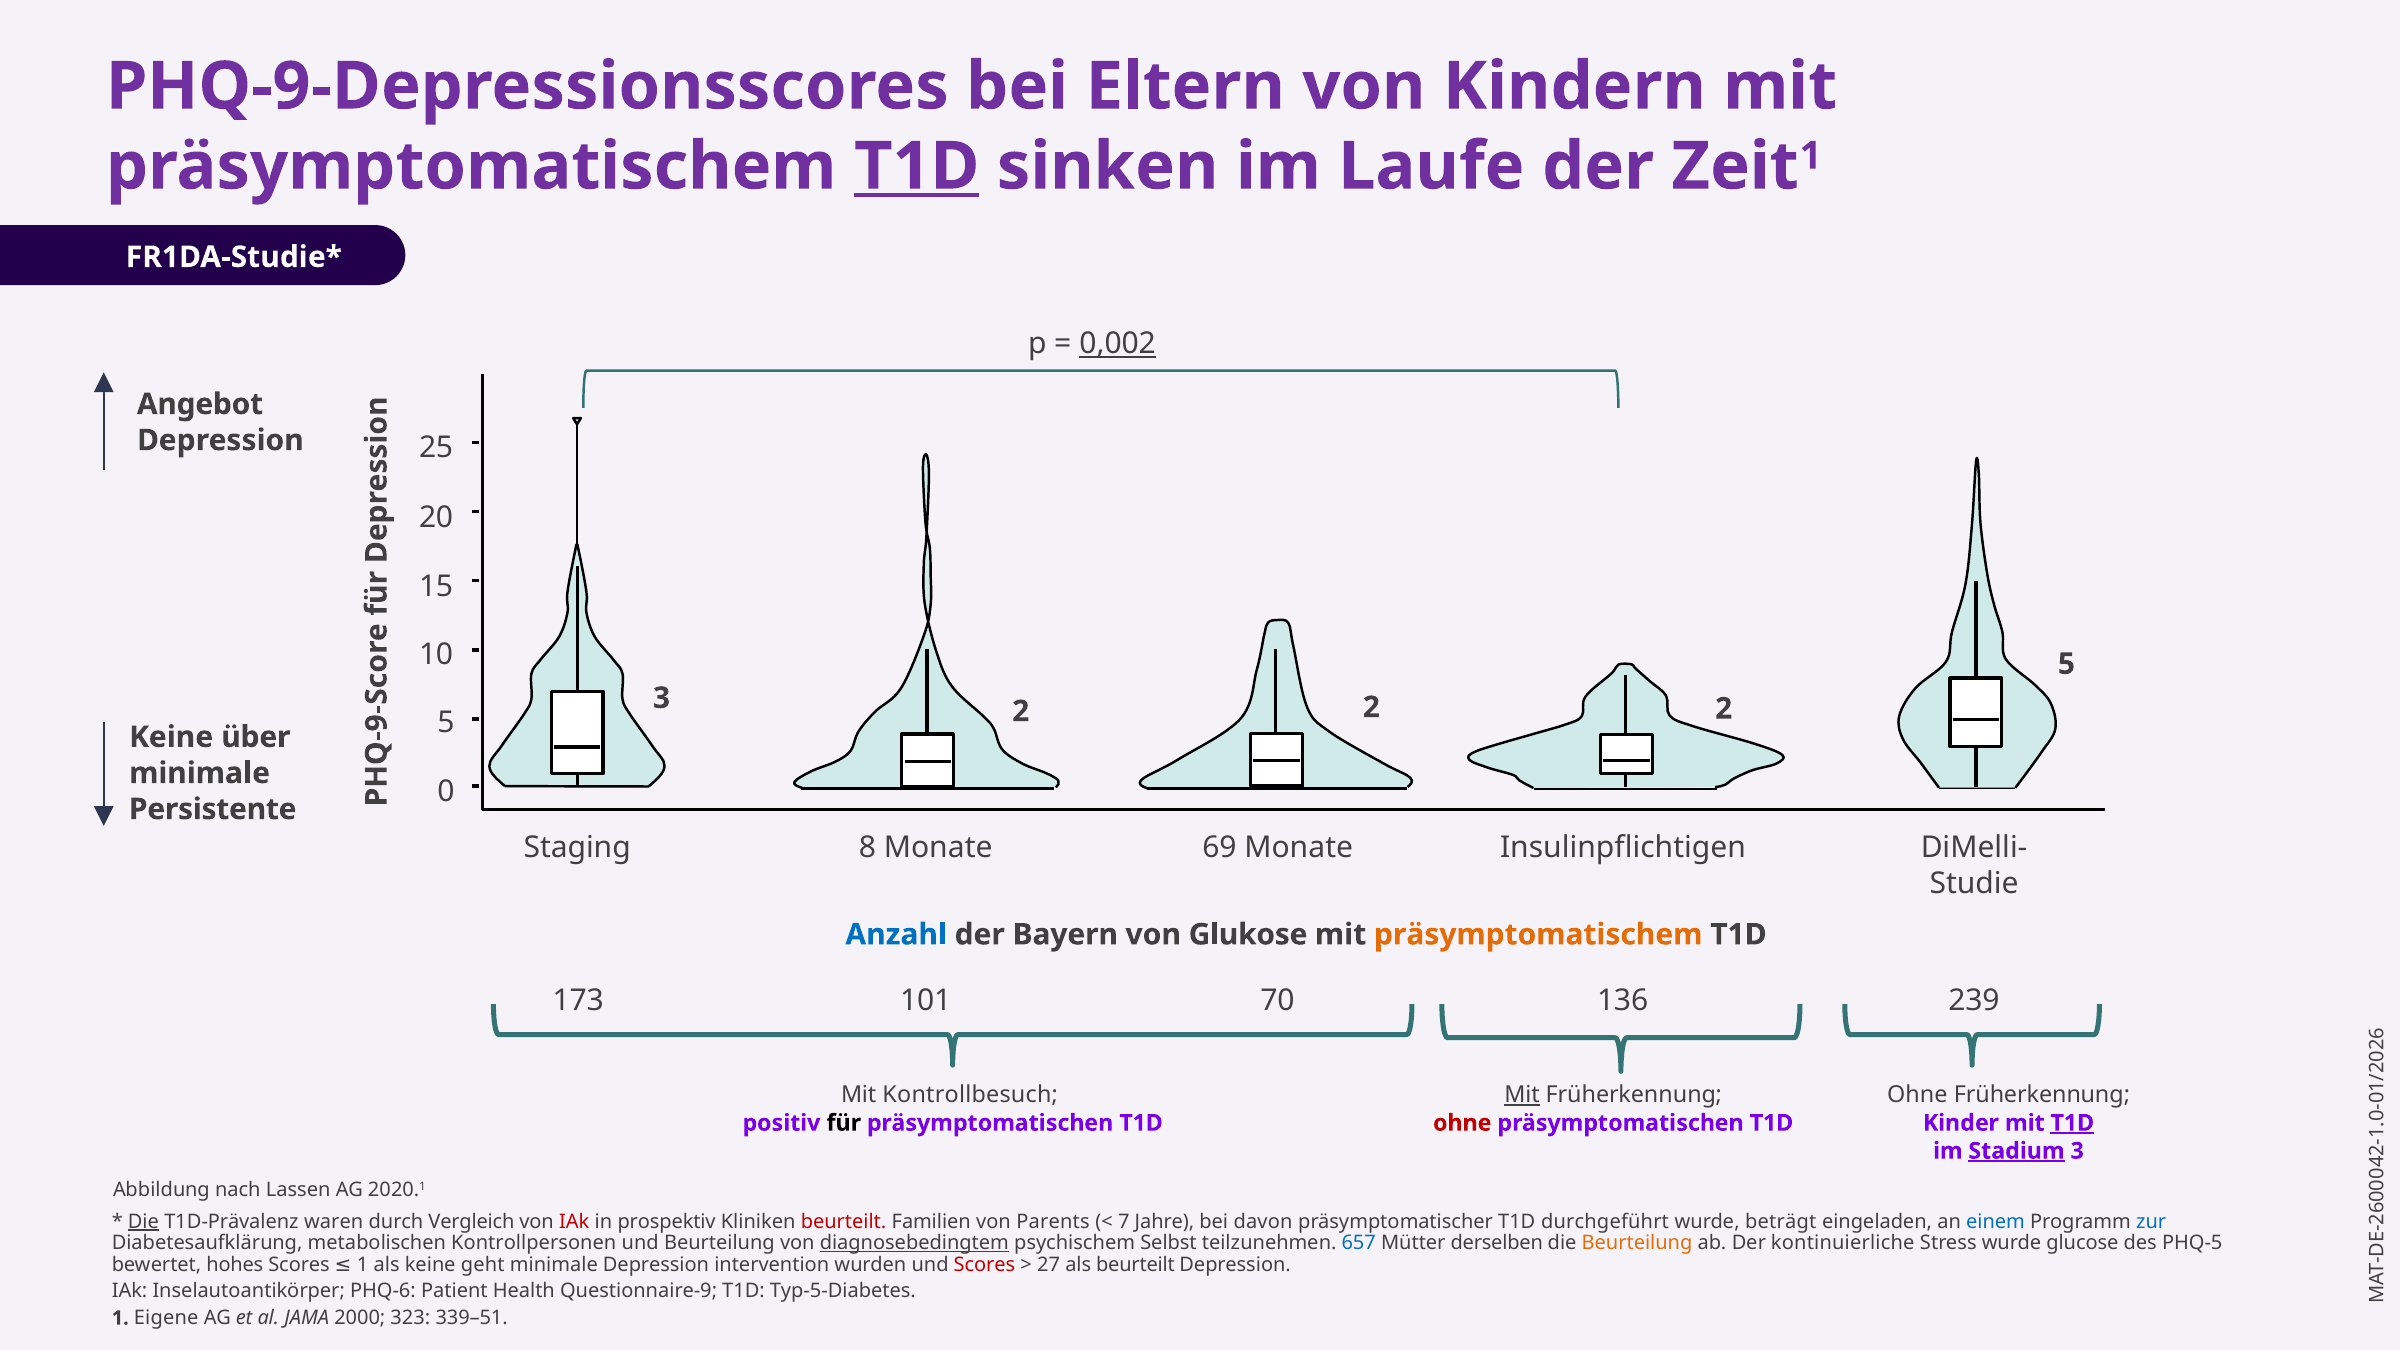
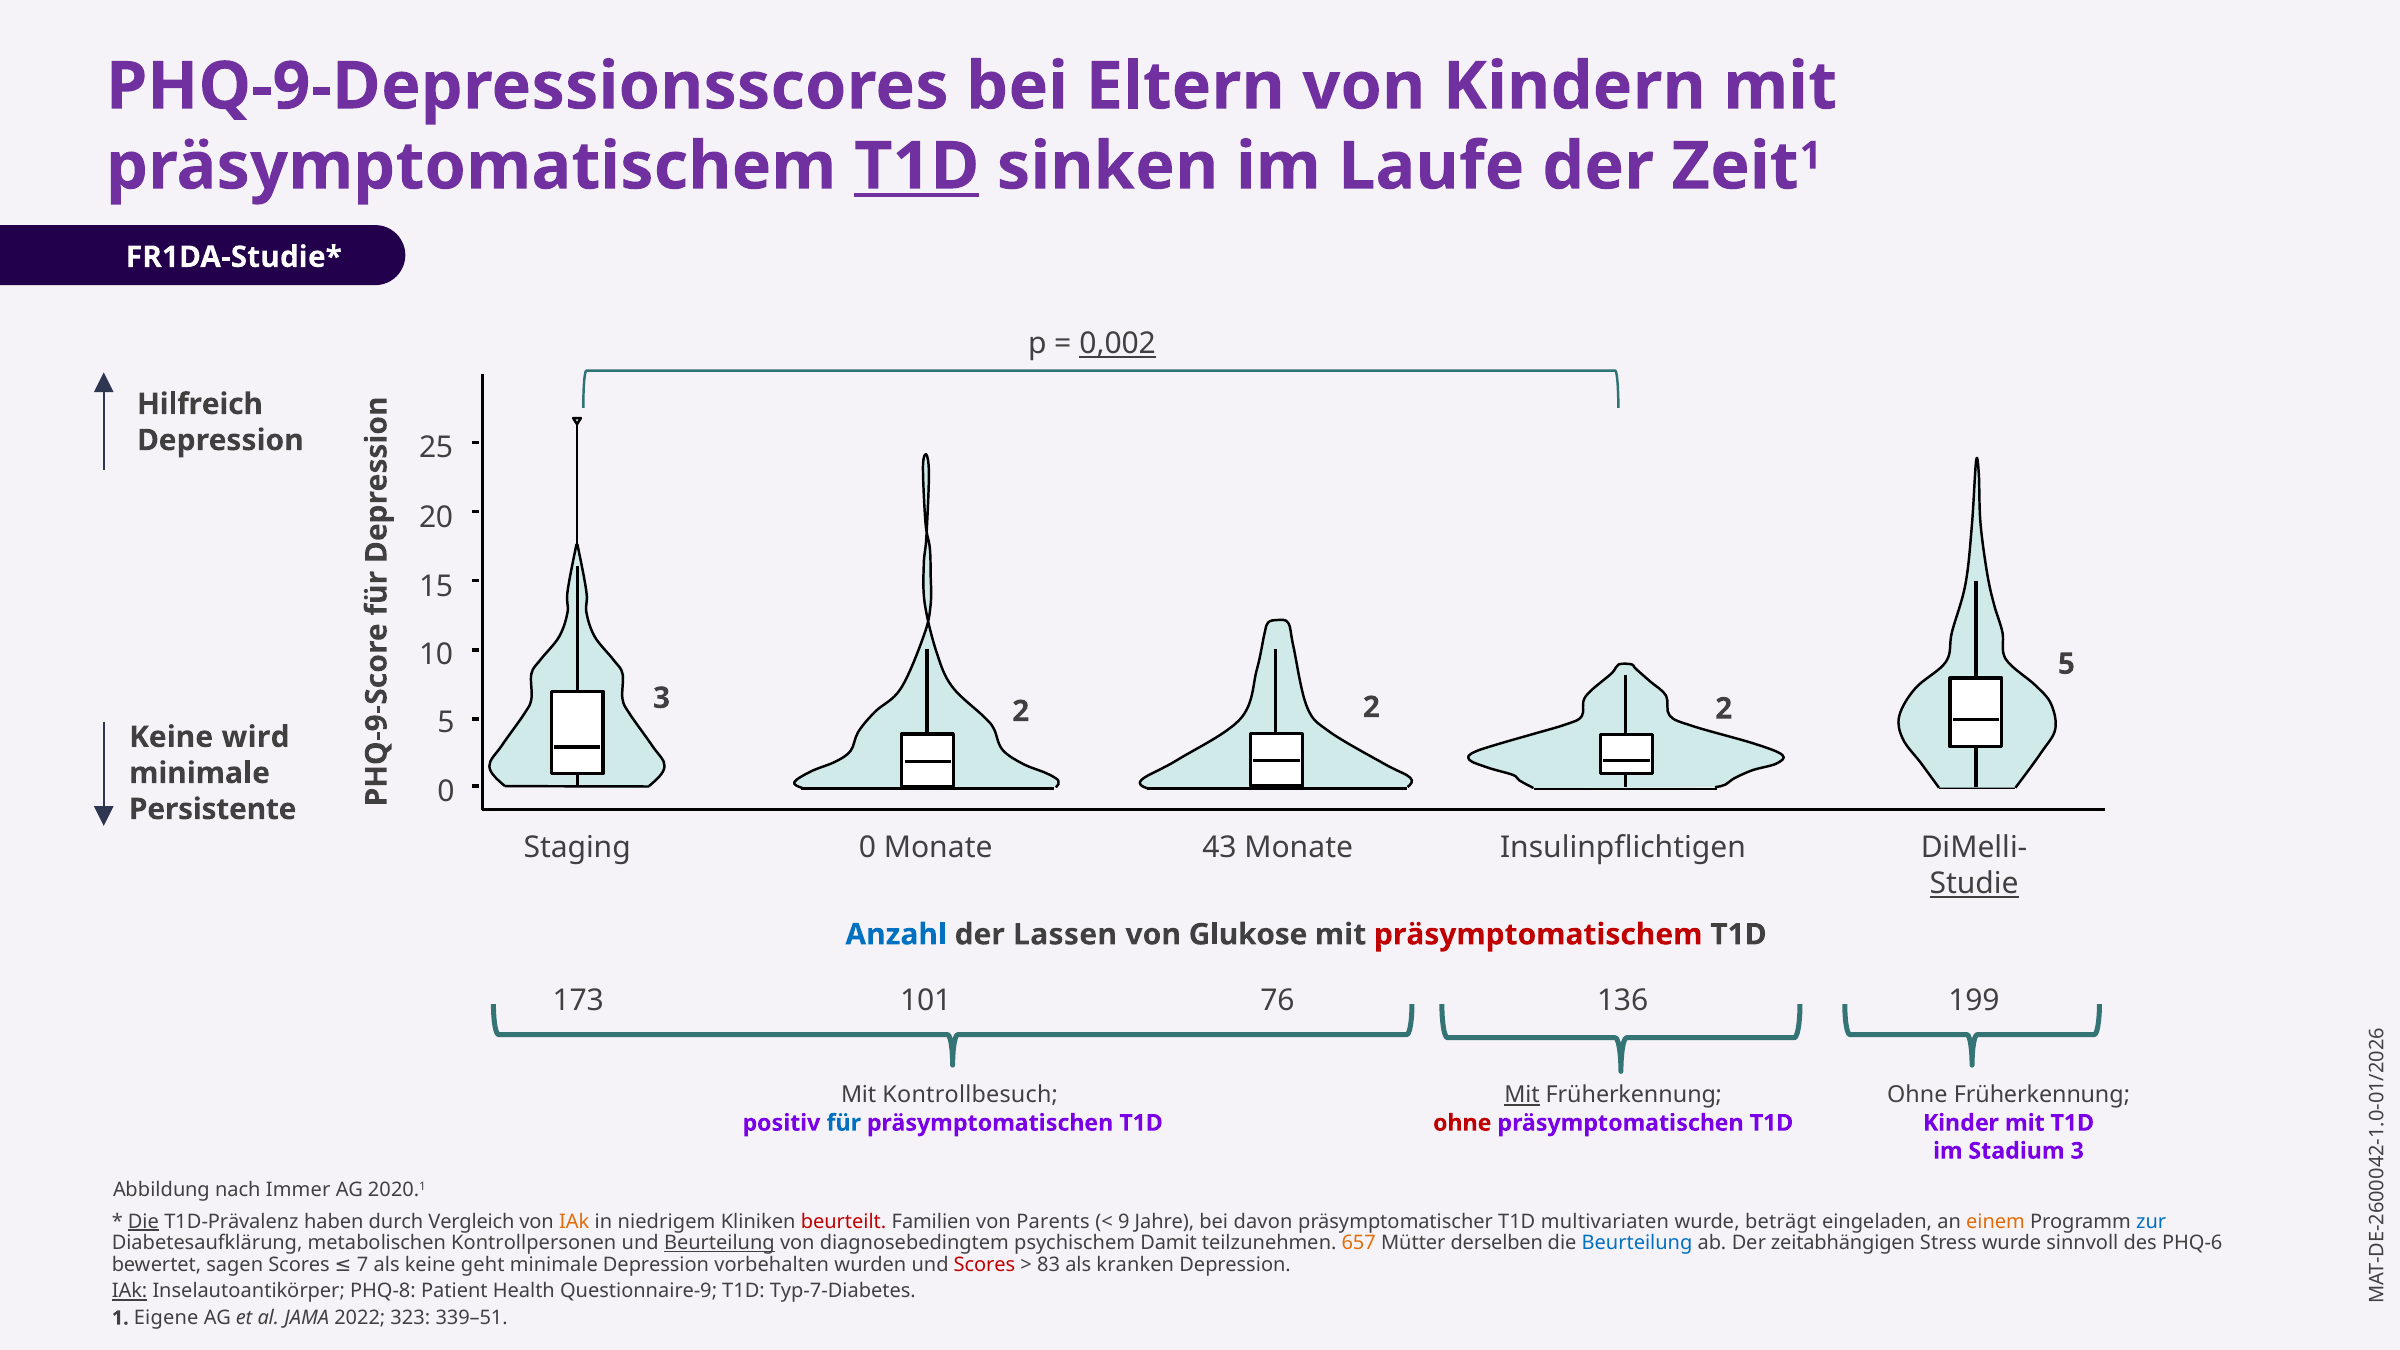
Angebot: Angebot -> Hilfreich
über: über -> wird
Staging 8: 8 -> 0
69: 69 -> 43
Studie underline: none -> present
Bayern: Bayern -> Lassen
präsymptomatischem at (1538, 935) colour: orange -> red
70: 70 -> 76
239: 239 -> 199
für colour: black -> blue
T1D at (2072, 1123) underline: present -> none
Stadium underline: present -> none
Lassen: Lassen -> Immer
waren: waren -> haben
IAk at (574, 1221) colour: red -> orange
prospektiv: prospektiv -> niedrigem
7 at (1124, 1221): 7 -> 9
durchgeführt: durchgeführt -> multivariaten
einem colour: blue -> orange
Beurteilung at (719, 1243) underline: none -> present
diagnosebedingtem underline: present -> none
Selbst: Selbst -> Damit
657 colour: blue -> orange
Beurteilung at (1637, 1243) colour: orange -> blue
kontinuierliche: kontinuierliche -> zeitabhängigen
glucose: glucose -> sinnvoll
PHQ-5: PHQ-5 -> PHQ-6
hohes: hohes -> sagen
Scores 1: 1 -> 7
intervention: intervention -> vorbehalten
27: 27 -> 83
als beurteilt: beurteilt -> kranken
IAk at (130, 1291) underline: none -> present
PHQ-6: PHQ-6 -> PHQ-8
Typ-5-Diabetes: Typ-5-Diabetes -> Typ-7-Diabetes
2000: 2000 -> 2022
